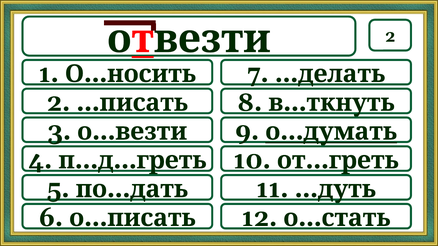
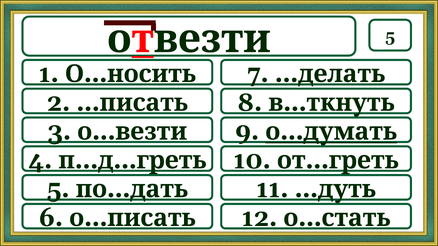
2 at (390, 36): 2 -> 5
